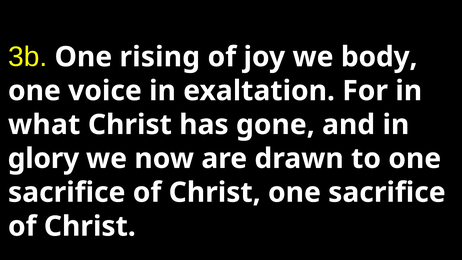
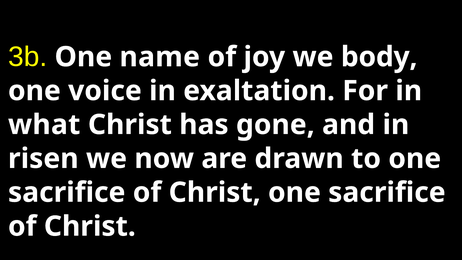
rising: rising -> name
glory: glory -> risen
